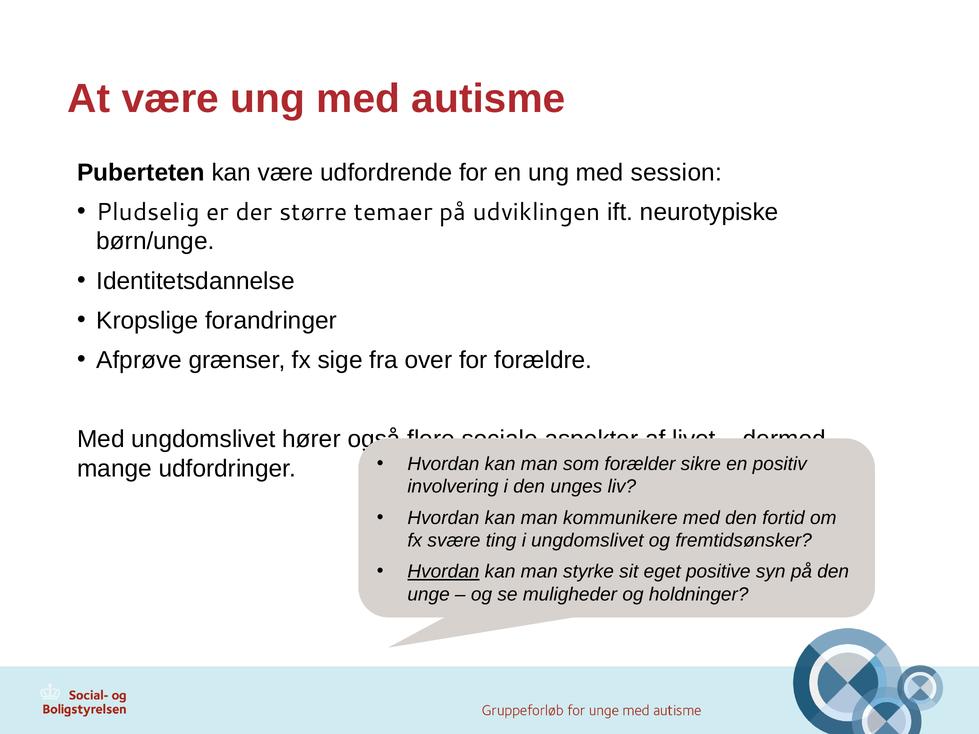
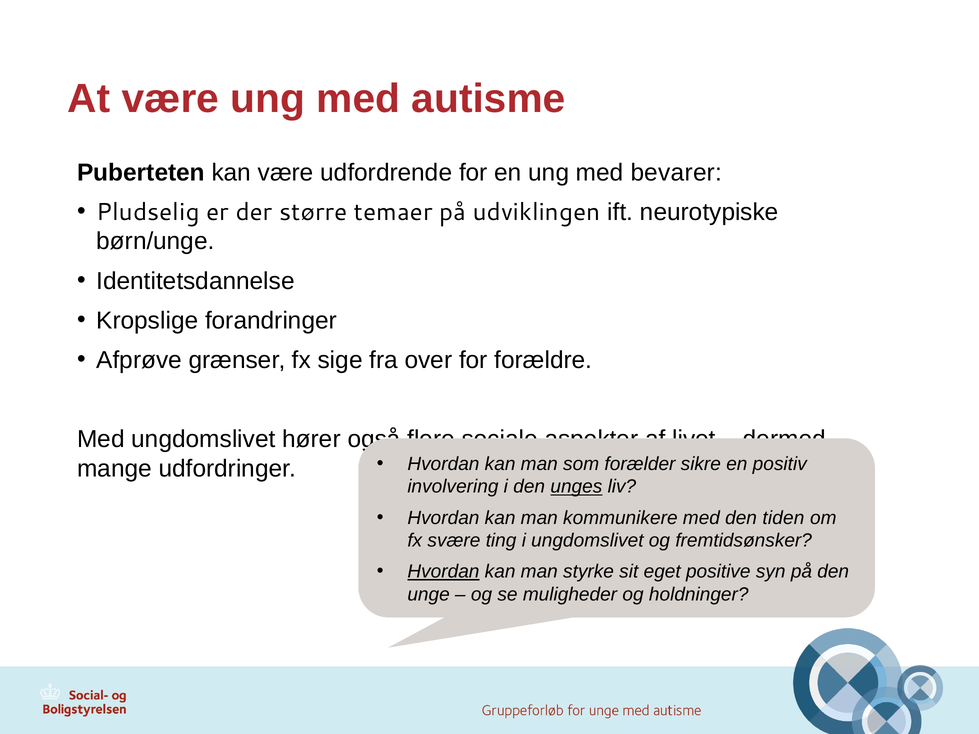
session: session -> bevarer
unges underline: none -> present
fortid: fortid -> tiden
